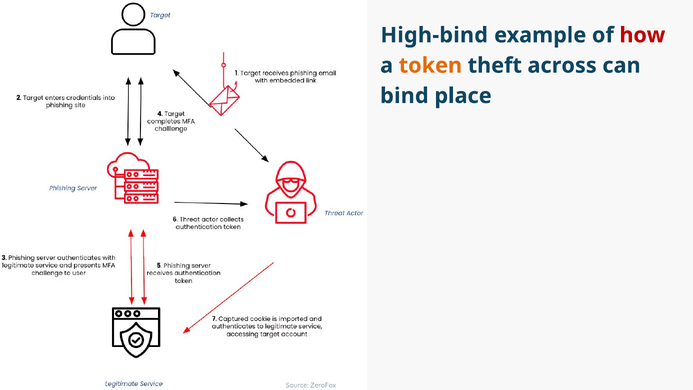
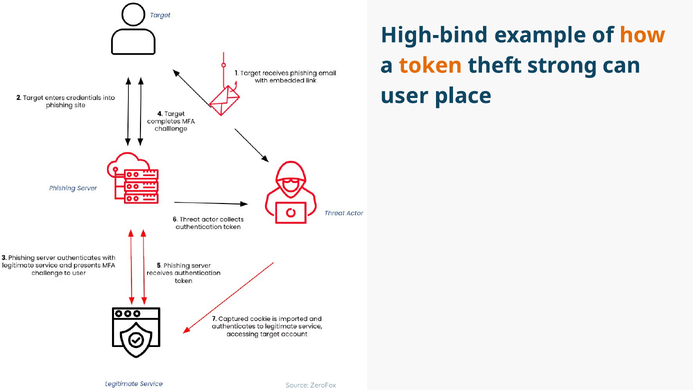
how colour: red -> orange
across: across -> strong
bind: bind -> user
